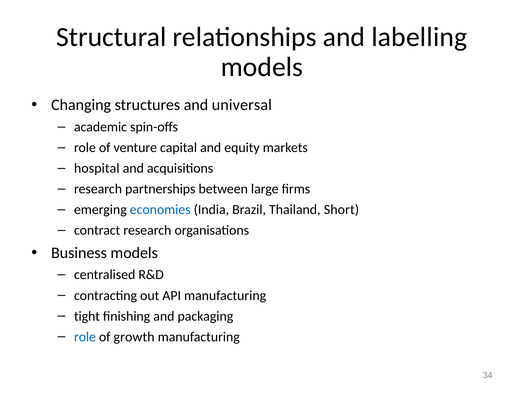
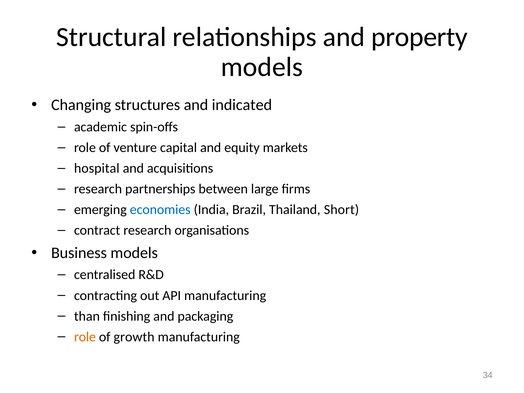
labelling: labelling -> property
universal: universal -> indicated
tight: tight -> than
role at (85, 337) colour: blue -> orange
